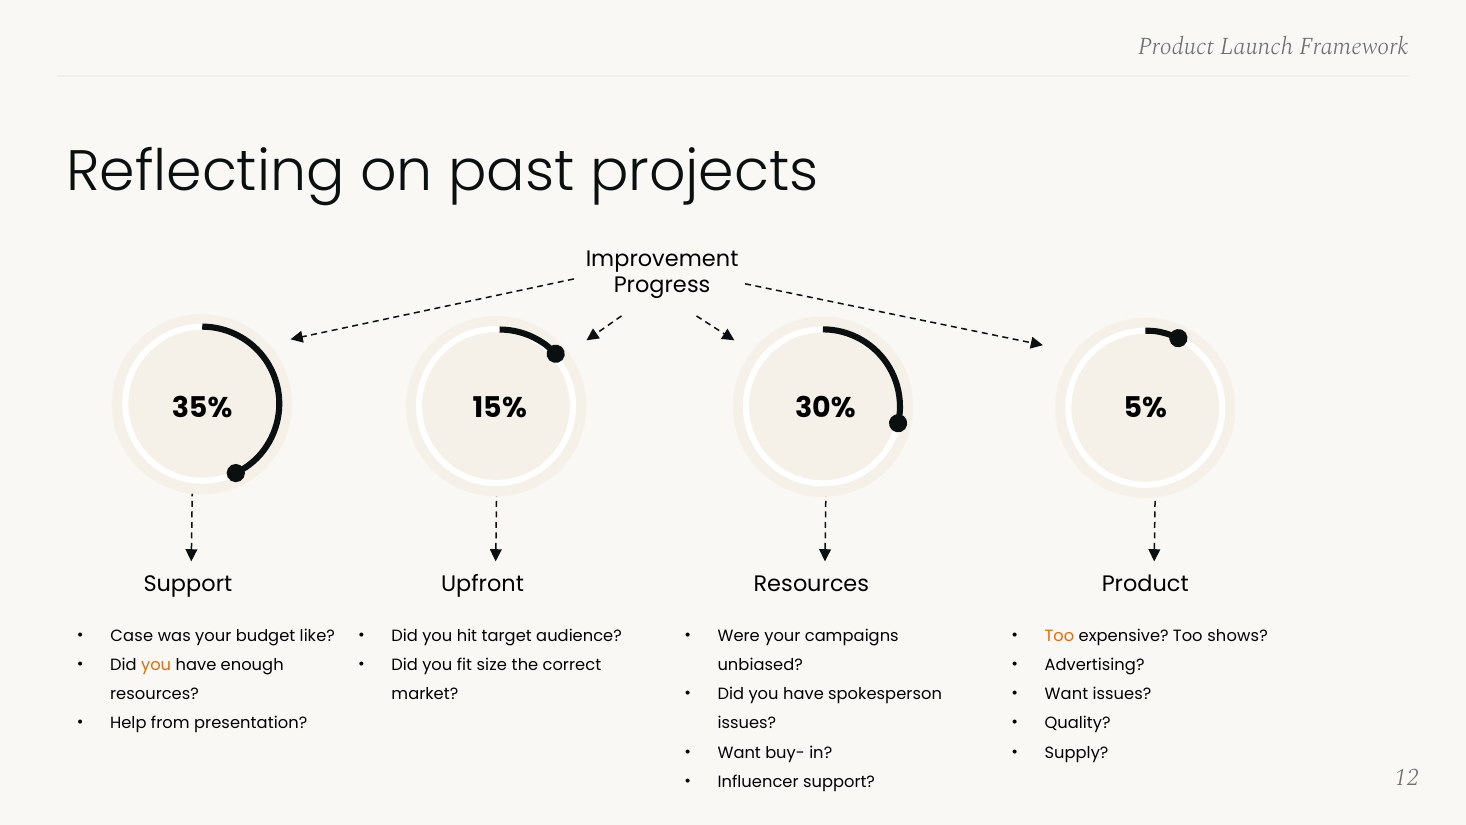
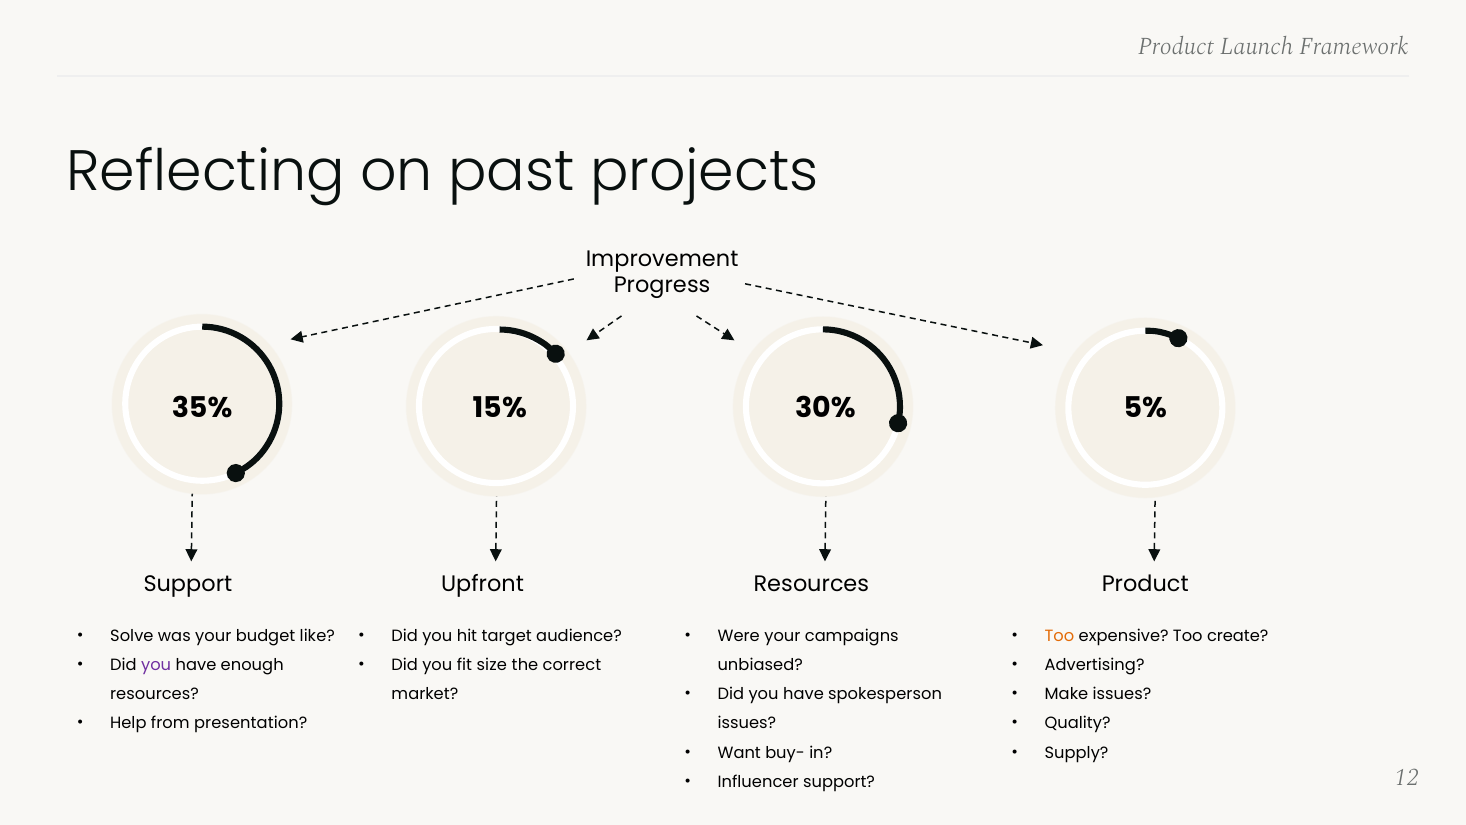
Case: Case -> Solve
shows: shows -> create
you at (156, 665) colour: orange -> purple
Want at (1066, 694): Want -> Make
